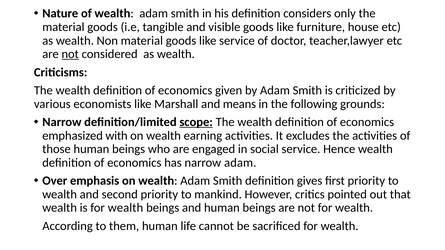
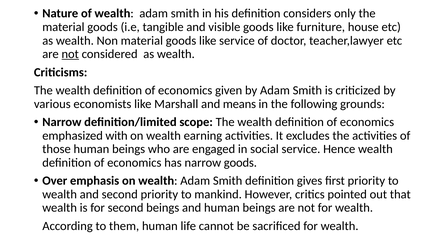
scope underline: present -> none
narrow adam: adam -> goods
is for wealth: wealth -> second
